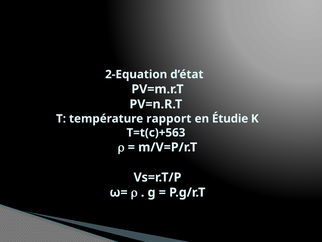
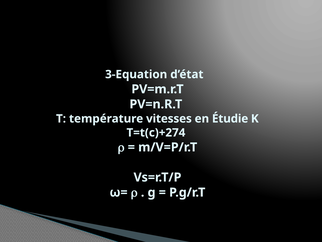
2-Equation: 2-Equation -> 3-Equation
rapport: rapport -> vitesses
T=t(c)+563: T=t(c)+563 -> T=t(c)+274
